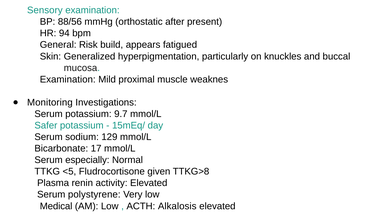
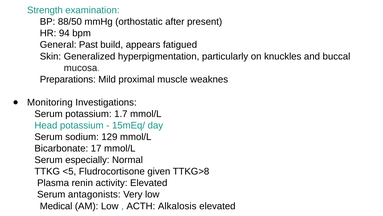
Sensory: Sensory -> Strength
88/56: 88/56 -> 88/50
Risk: Risk -> Past
Examination at (68, 79): Examination -> Preparations
9.7: 9.7 -> 1.7
Safer: Safer -> Head
polystyrene: polystyrene -> antagonists
